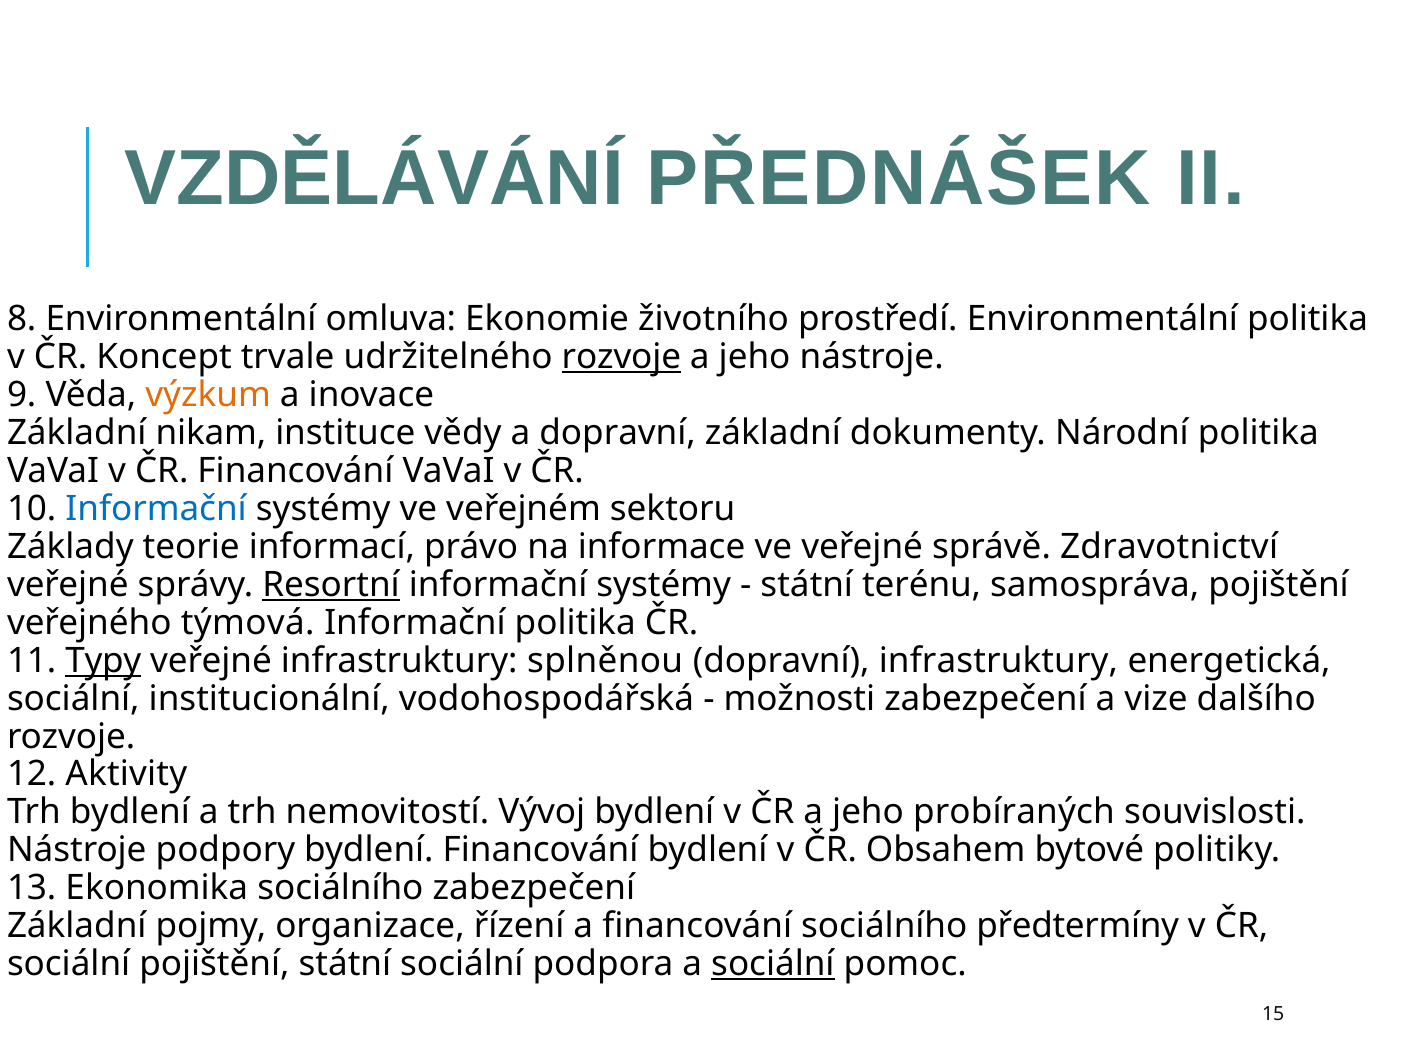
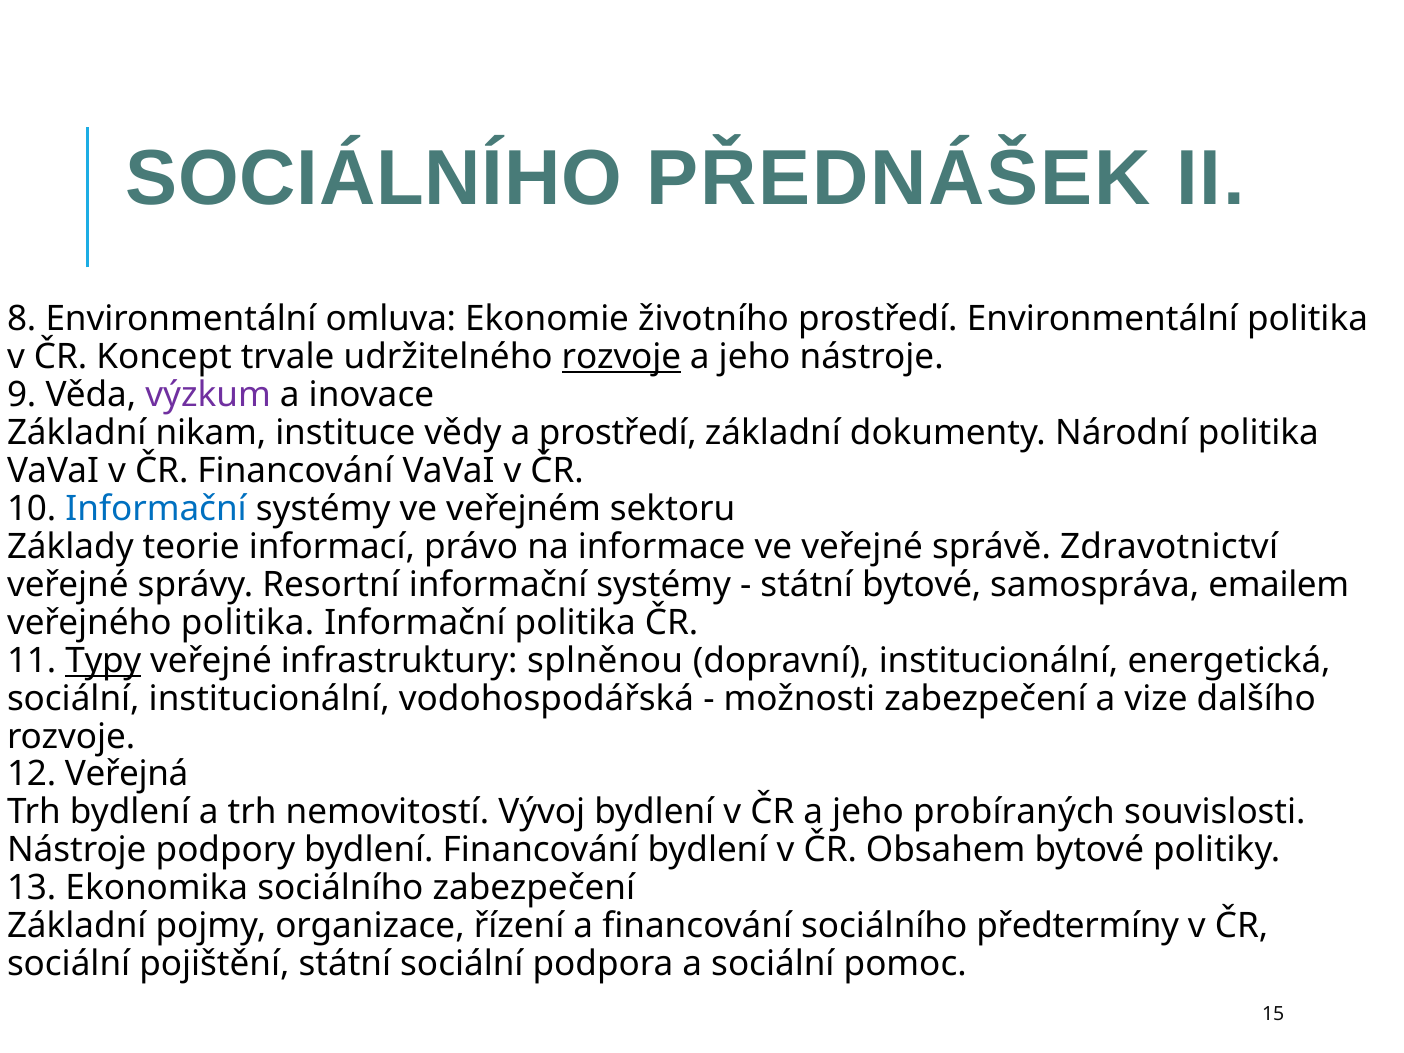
VZDĚLÁVÁNÍ at (374, 179): VZDĚLÁVÁNÍ -> SOCIÁLNÍHO
výzkum colour: orange -> purple
a dopravní: dopravní -> prostředí
Resortní underline: present -> none
státní terénu: terénu -> bytové
samospráva pojištění: pojištění -> emailem
veřejného týmová: týmová -> politika
dopravní infrastruktury: infrastruktury -> institucionální
Aktivity: Aktivity -> Veřejná
sociální at (773, 964) underline: present -> none
